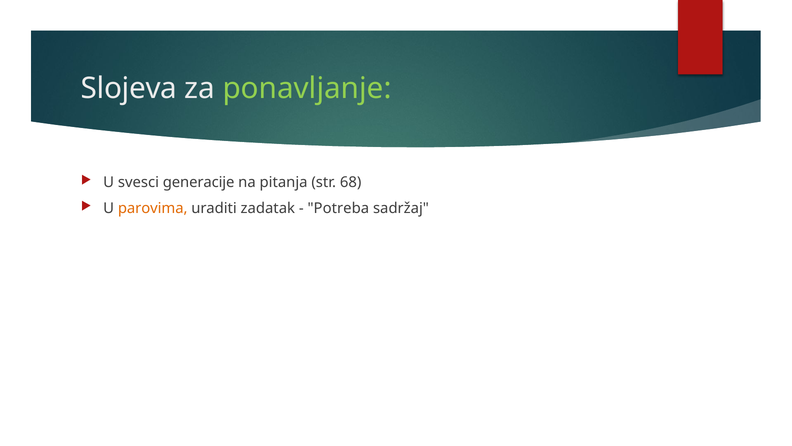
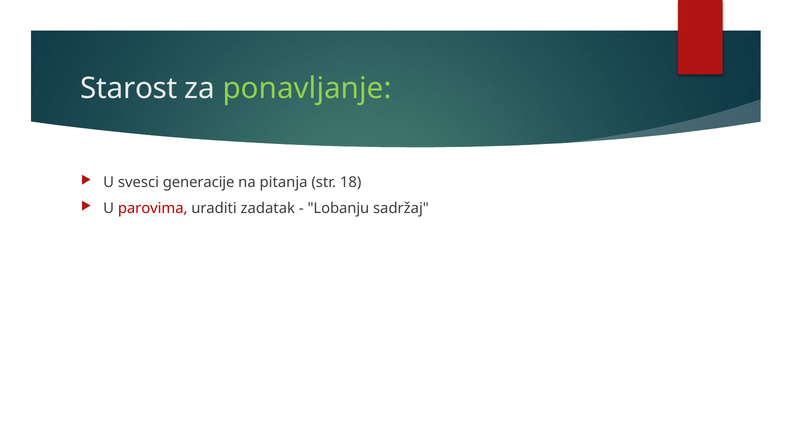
Slojeva: Slojeva -> Starost
68: 68 -> 18
parovima colour: orange -> red
Potreba: Potreba -> Lobanju
